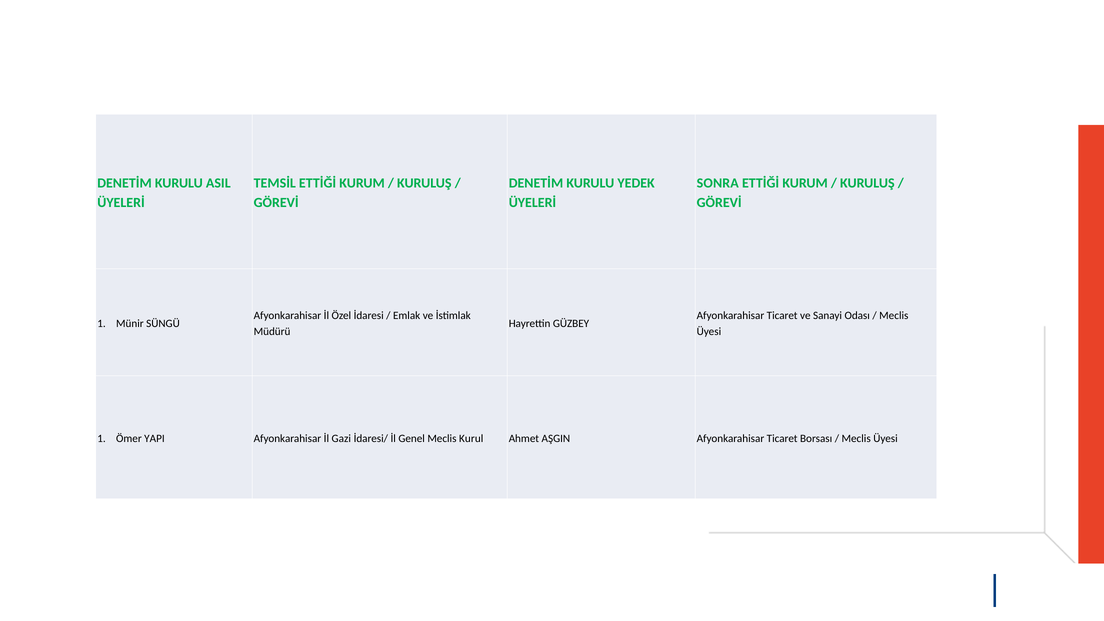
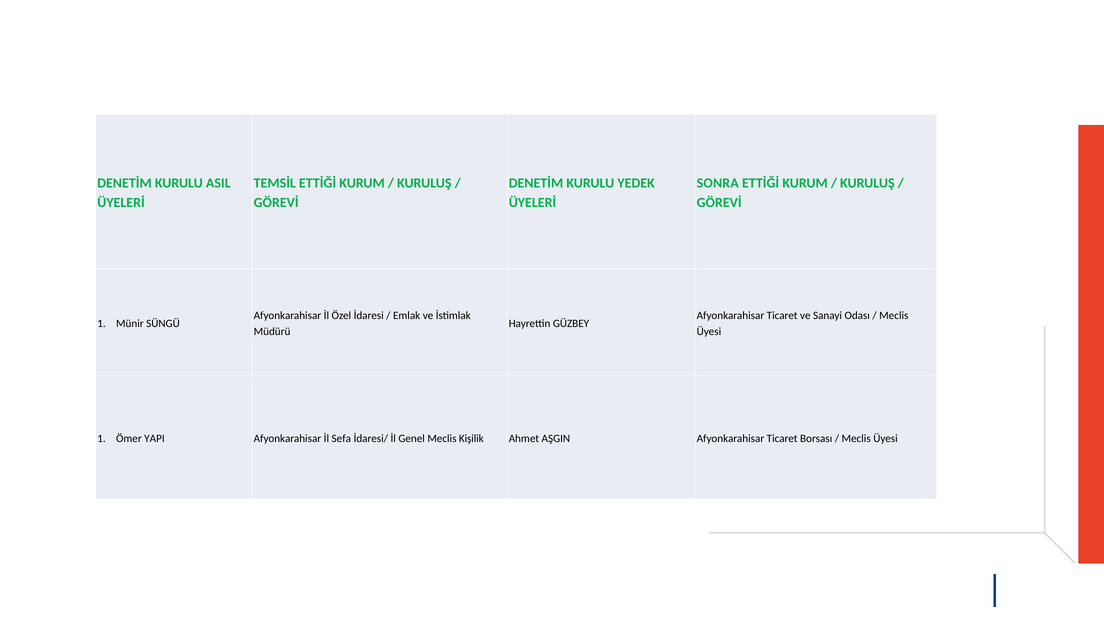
Gazi: Gazi -> Sefa
Kurul: Kurul -> Kişilik
